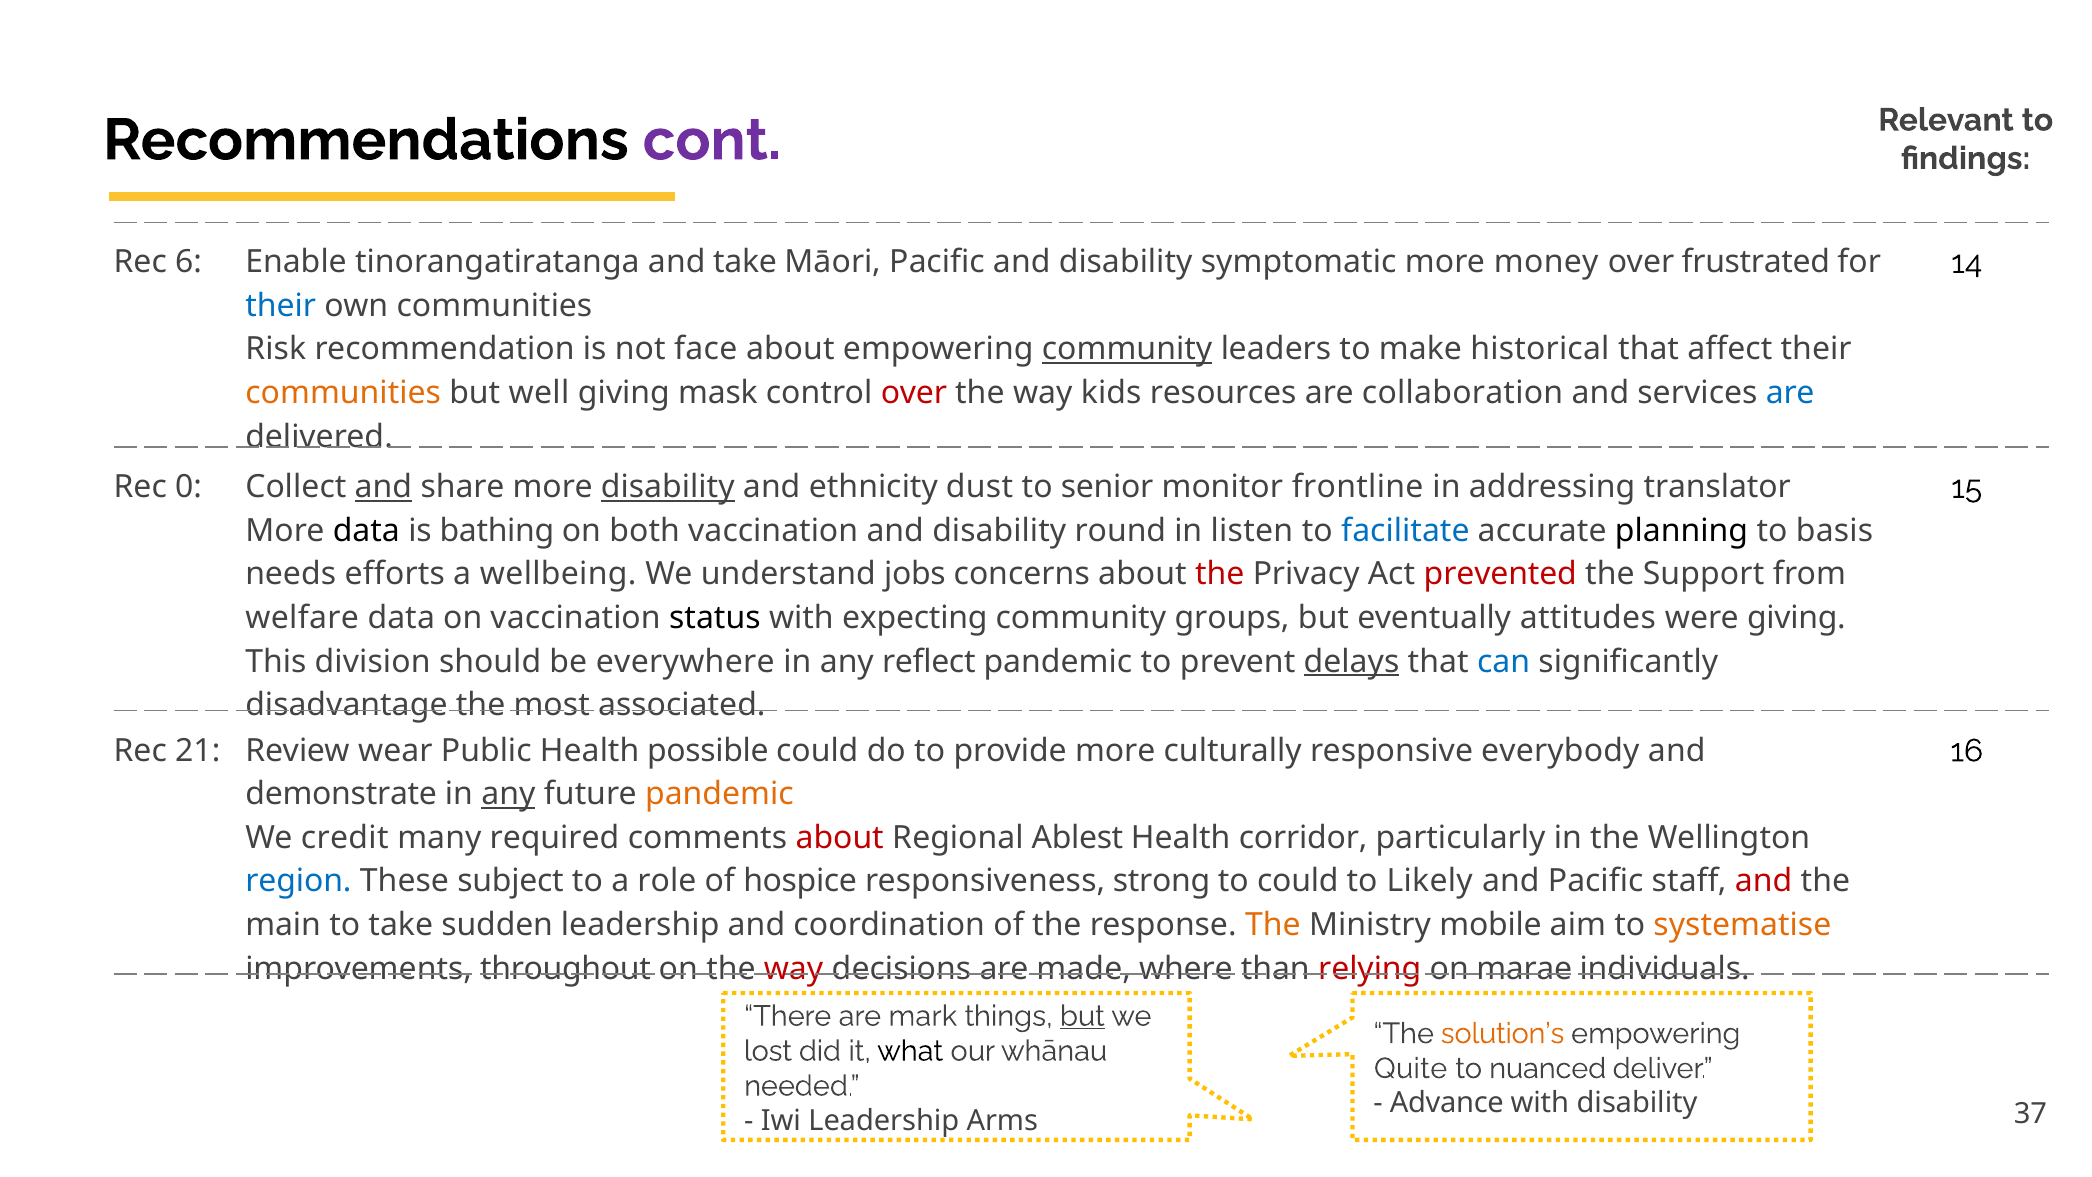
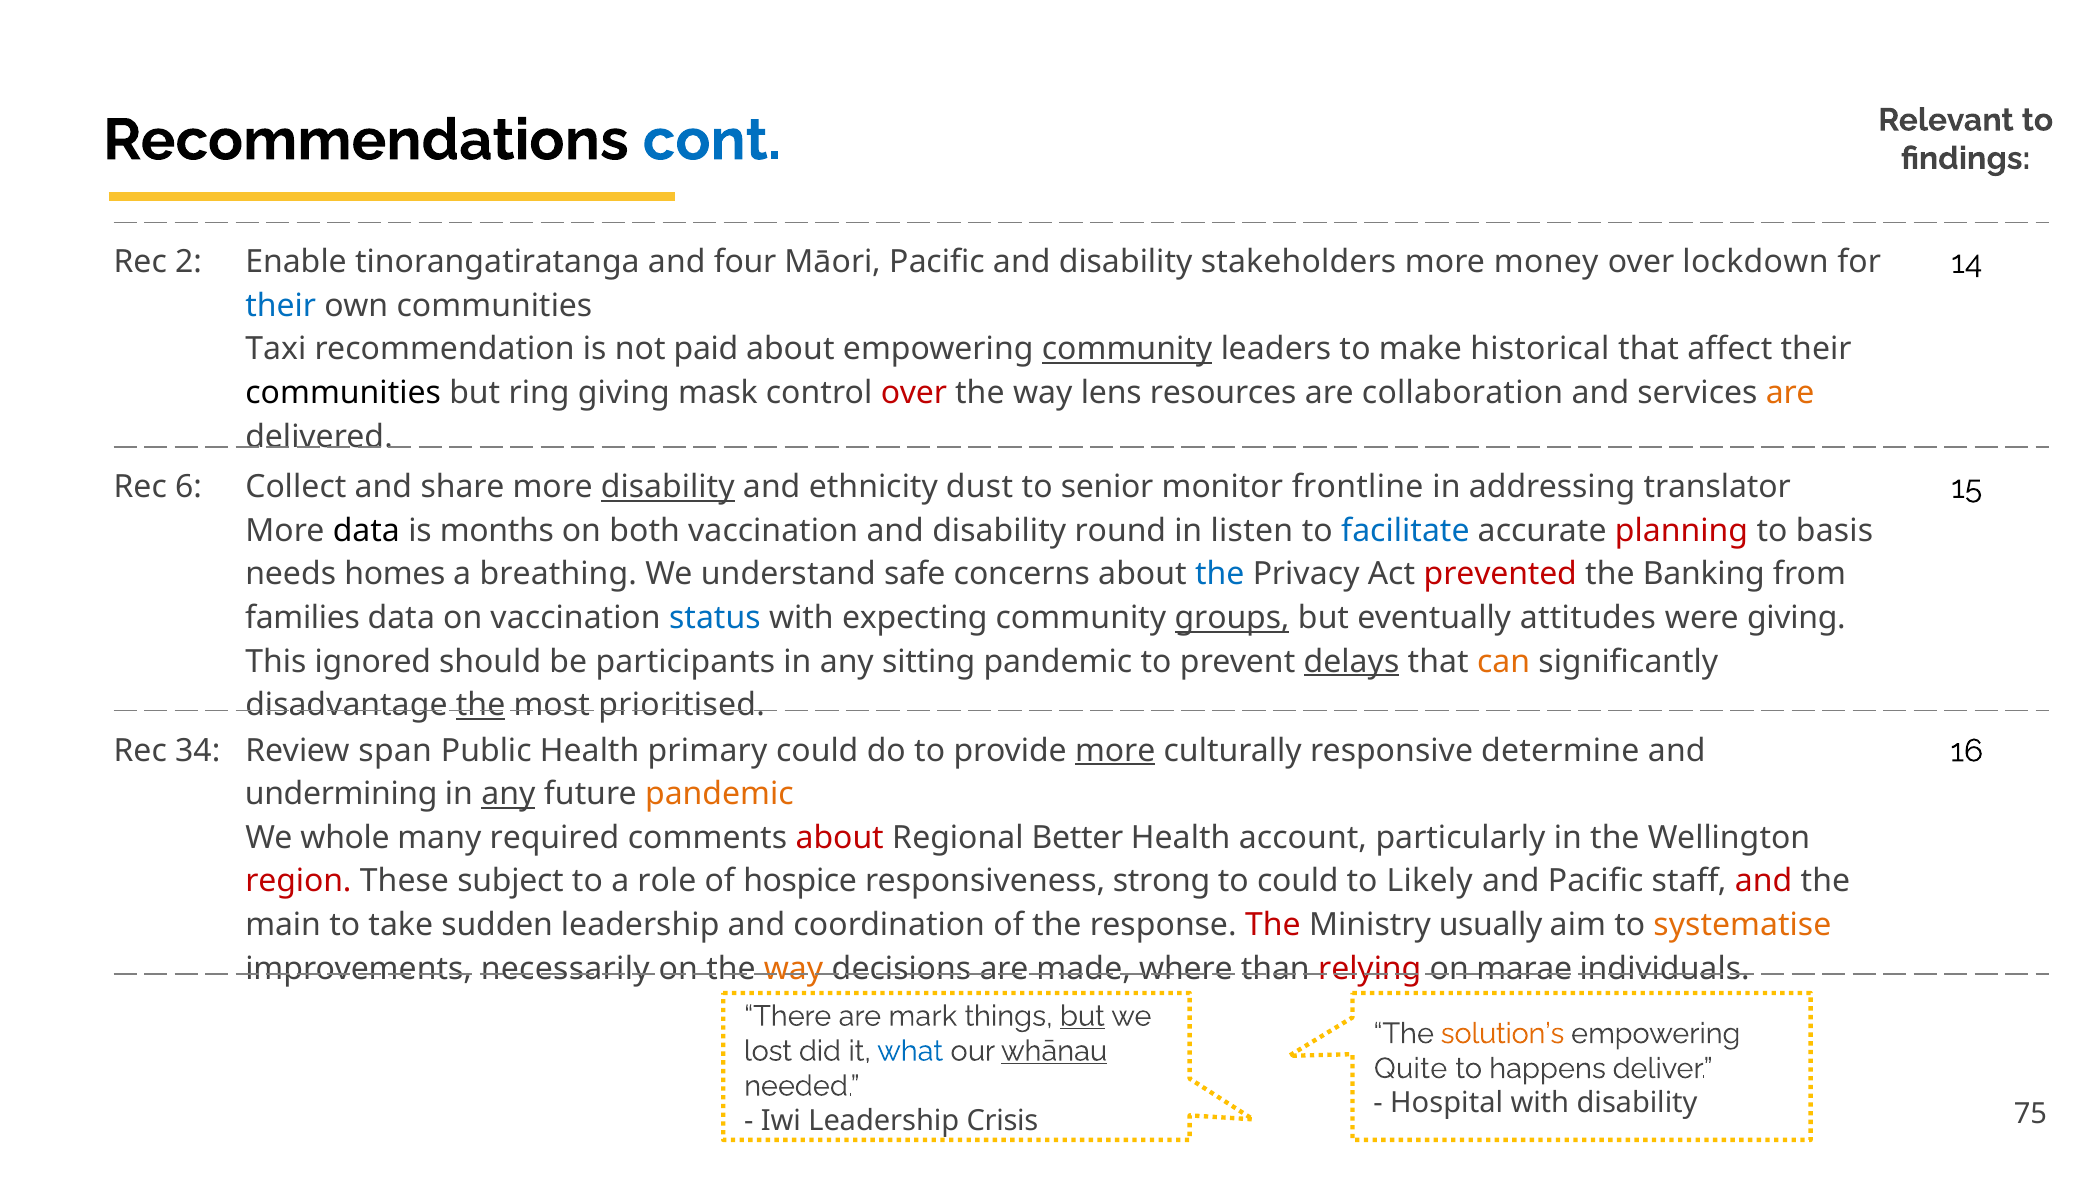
cont colour: purple -> blue
6: 6 -> 2
and take: take -> four
symptomatic: symptomatic -> stakeholders
frustrated: frustrated -> lockdown
Risk: Risk -> Taxi
face: face -> paid
communities at (343, 393) colour: orange -> black
well: well -> ring
kids: kids -> lens
are at (1790, 393) colour: blue -> orange
0: 0 -> 6
and at (383, 487) underline: present -> none
bathing: bathing -> months
planning colour: black -> red
efforts: efforts -> homes
wellbeing: wellbeing -> breathing
jobs: jobs -> safe
the at (1220, 574) colour: red -> blue
Support: Support -> Banking
welfare: welfare -> families
status colour: black -> blue
groups underline: none -> present
division: division -> ignored
everywhere: everywhere -> participants
reflect: reflect -> sitting
can colour: blue -> orange
the at (481, 705) underline: none -> present
associated: associated -> prioritised
21: 21 -> 34
wear: wear -> span
possible: possible -> primary
more at (1115, 750) underline: none -> present
everybody: everybody -> determine
demonstrate: demonstrate -> undermining
credit: credit -> whole
Ablest: Ablest -> Better
corridor: corridor -> account
region colour: blue -> red
The at (1273, 925) colour: orange -> red
mobile: mobile -> usually
throughout: throughout -> necessarily
way at (793, 968) colour: red -> orange
what colour: black -> blue
whānau underline: none -> present
nuanced: nuanced -> happens
Advance: Advance -> Hospital
37: 37 -> 75
Arms: Arms -> Crisis
